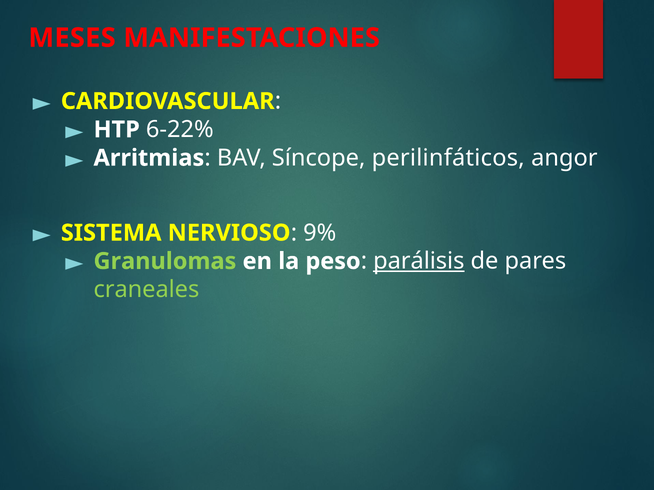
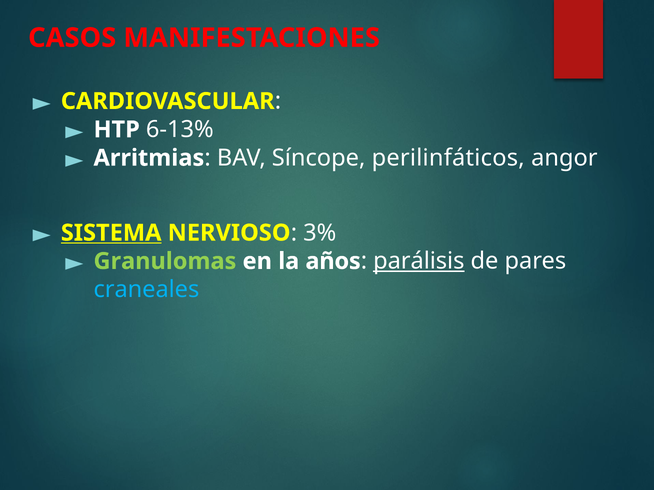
MESES: MESES -> CASOS
6-22%: 6-22% -> 6-13%
SISTEMA underline: none -> present
9%: 9% -> 3%
peso: peso -> años
craneales colour: light green -> light blue
